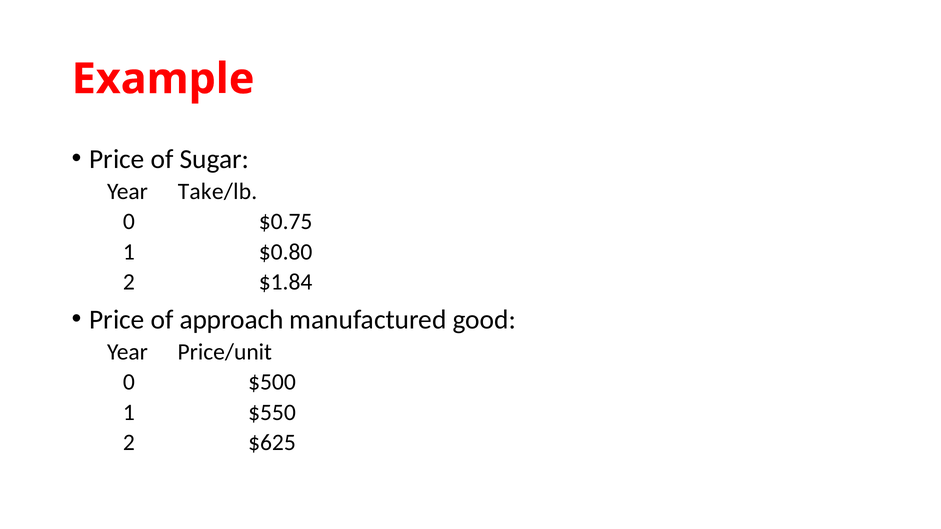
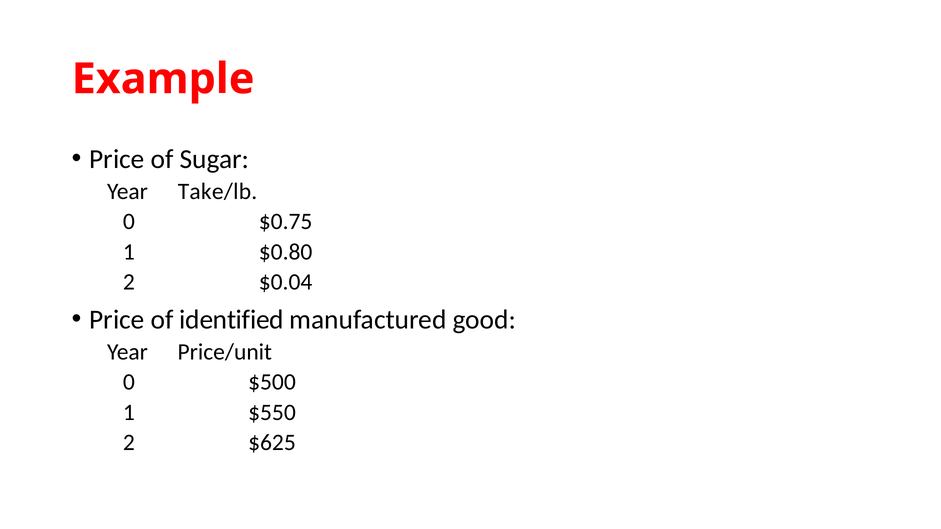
$1.84: $1.84 -> $0.04
approach: approach -> identified
